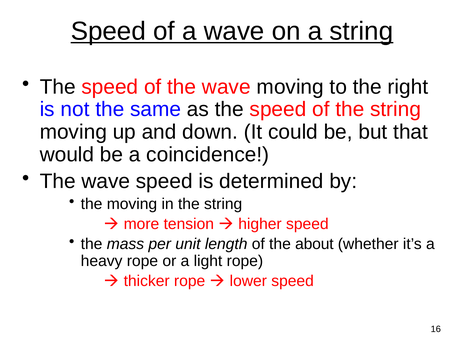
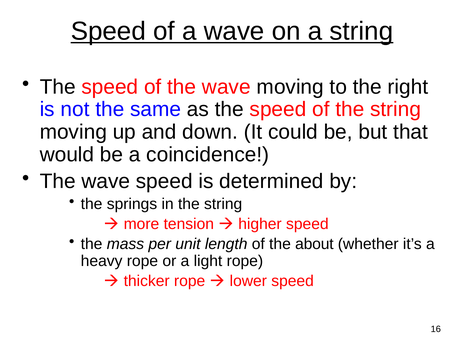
the moving: moving -> springs
